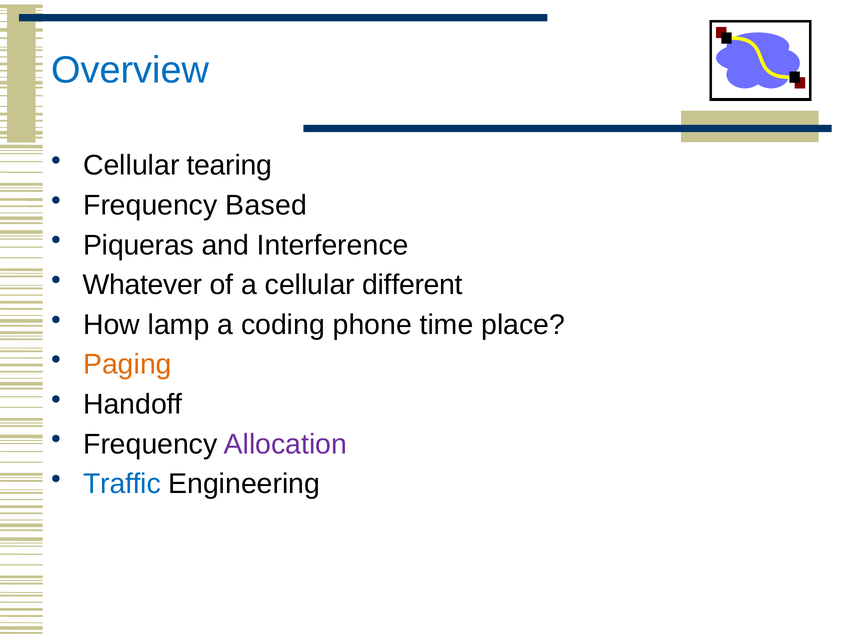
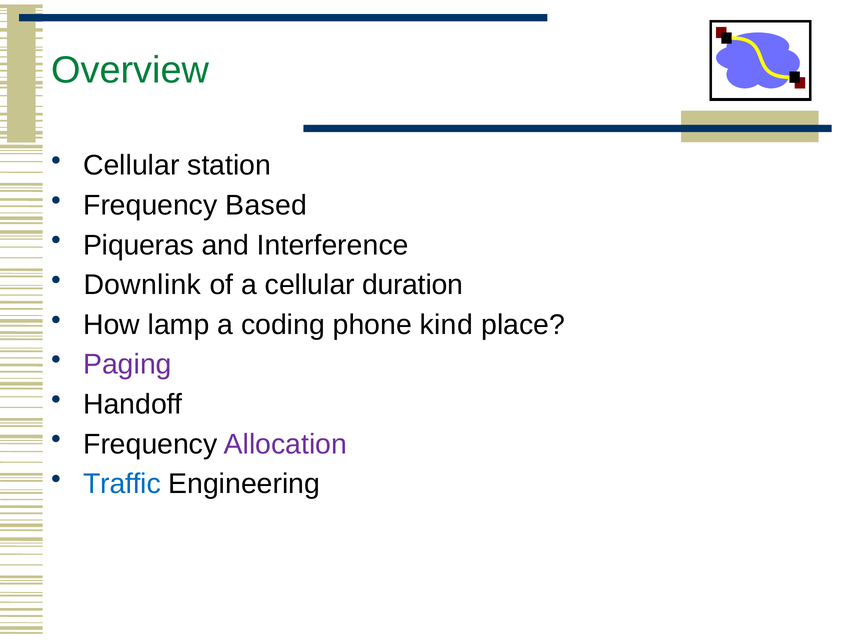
Overview colour: blue -> green
tearing: tearing -> station
Whatever: Whatever -> Downlink
different: different -> duration
time: time -> kind
Paging colour: orange -> purple
